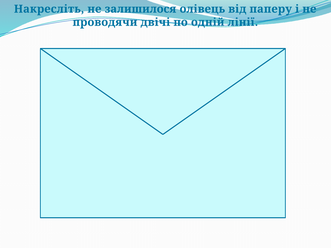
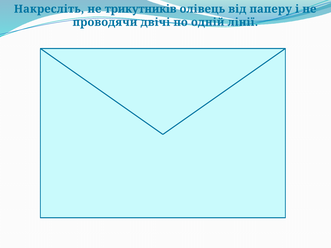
залишилося: залишилося -> трикутників
